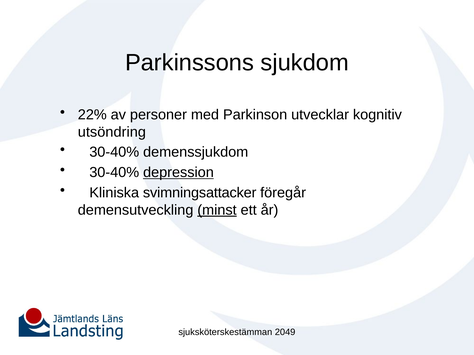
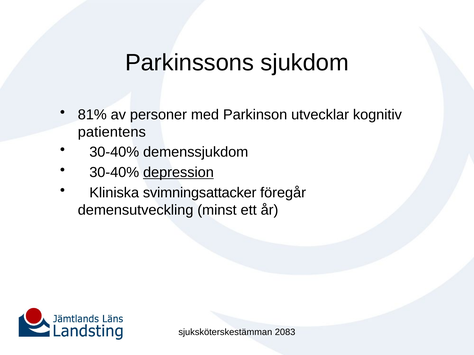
22%: 22% -> 81%
utsöndring: utsöndring -> patientens
minst underline: present -> none
2049: 2049 -> 2083
